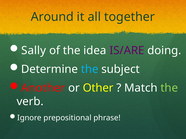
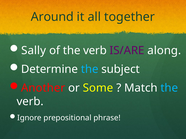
of the idea: idea -> verb
doing: doing -> along
Other: Other -> Some
the at (169, 88) colour: light green -> light blue
